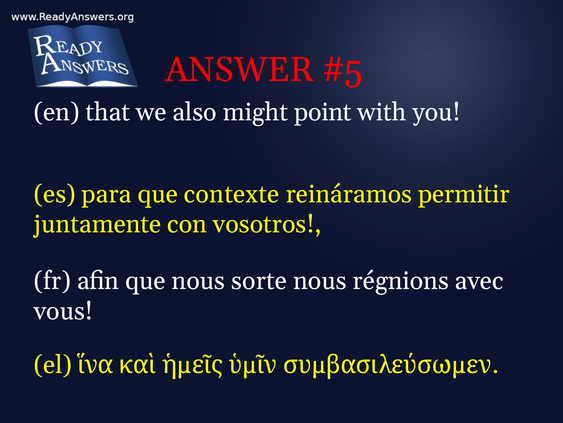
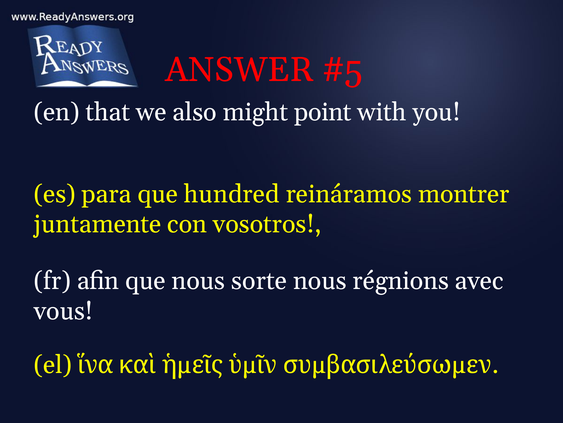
contexte: contexte -> hundred
permitir: permitir -> montrer
